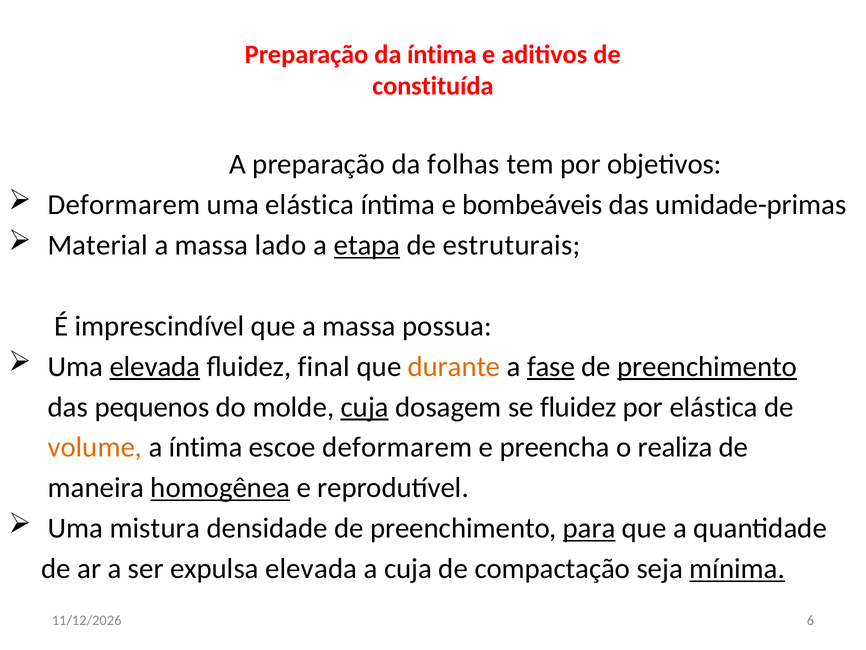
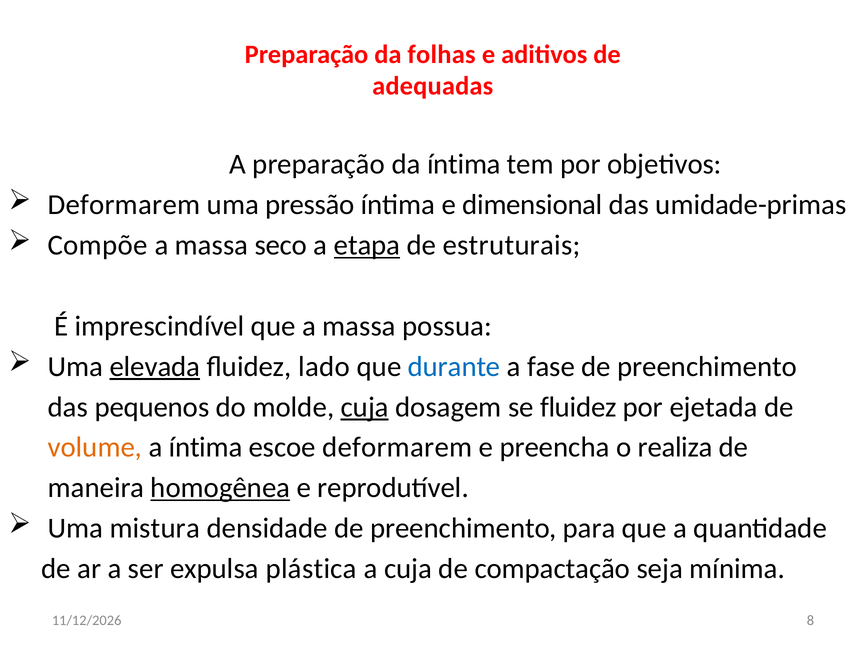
da íntima: íntima -> folhas
constituída: constituída -> adequadas
da folhas: folhas -> íntima
uma elástica: elástica -> pressão
bombeáveis: bombeáveis -> dimensional
Material: Material -> Compõe
lado: lado -> seco
final: final -> lado
durante colour: orange -> blue
fase underline: present -> none
preenchimento at (707, 366) underline: present -> none
por elástica: elástica -> ejetada
para underline: present -> none
expulsa elevada: elevada -> plástica
mínima underline: present -> none
6: 6 -> 8
